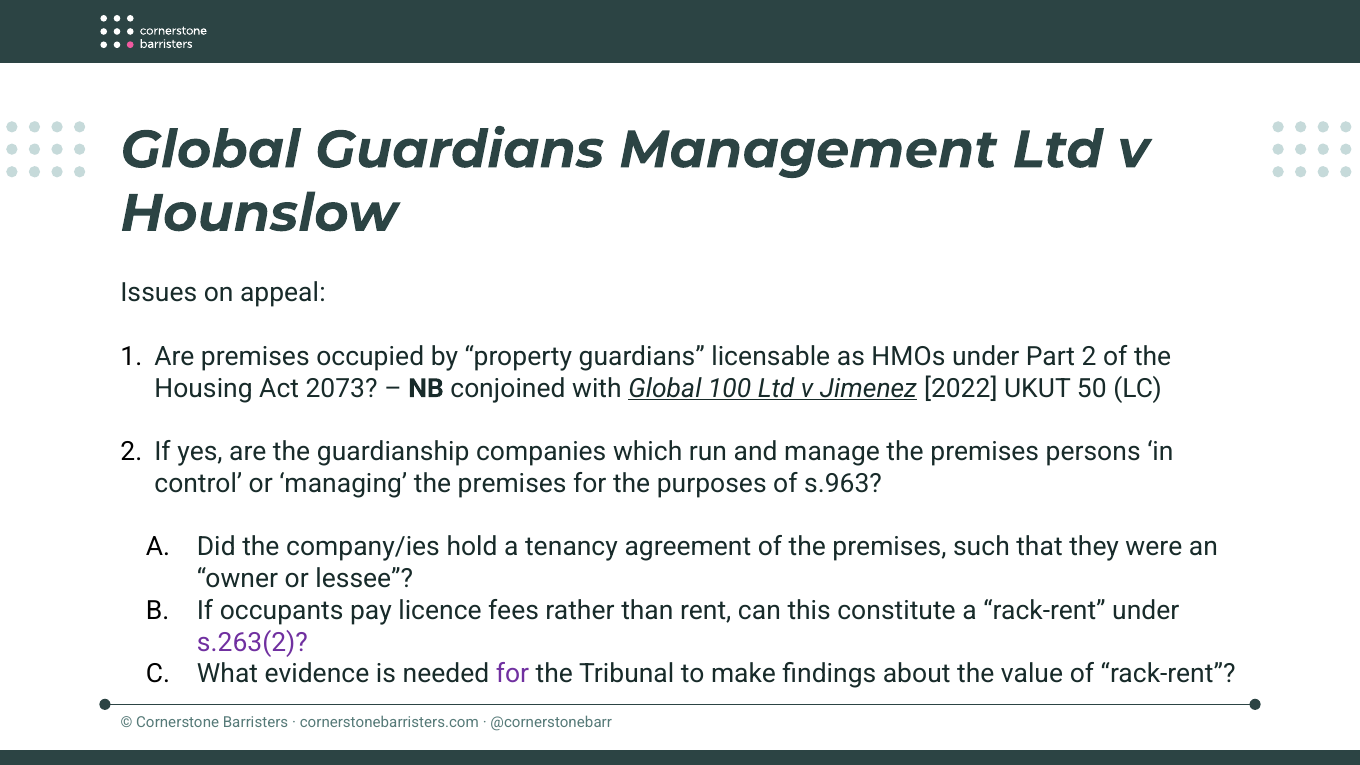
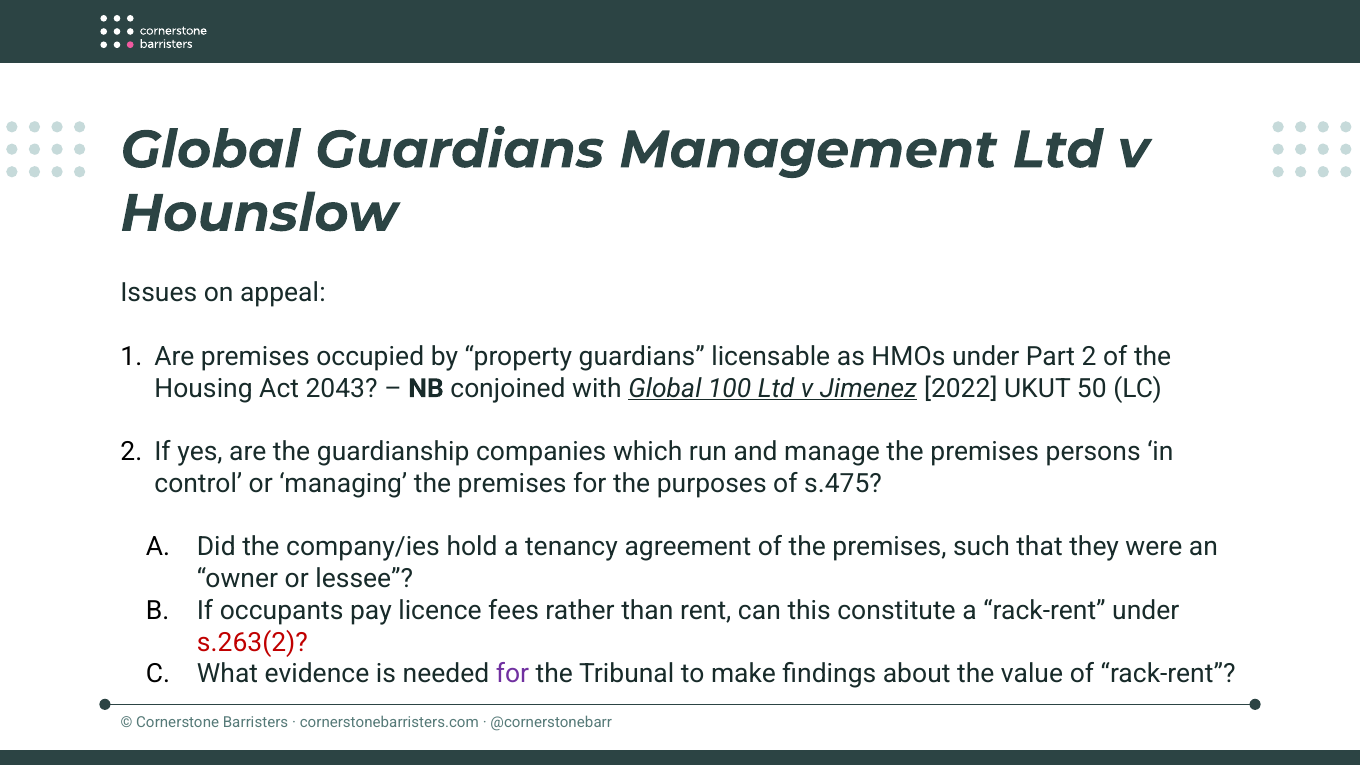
2073: 2073 -> 2043
s.963: s.963 -> s.475
s.263(2 colour: purple -> red
